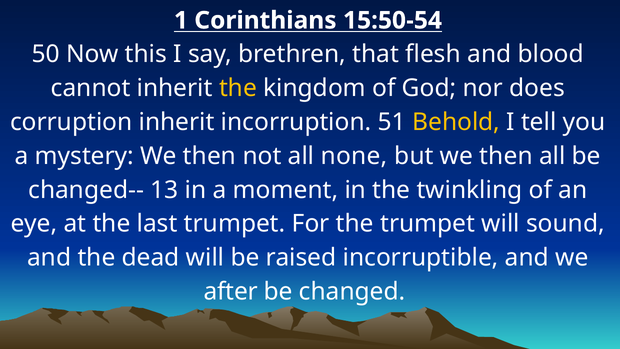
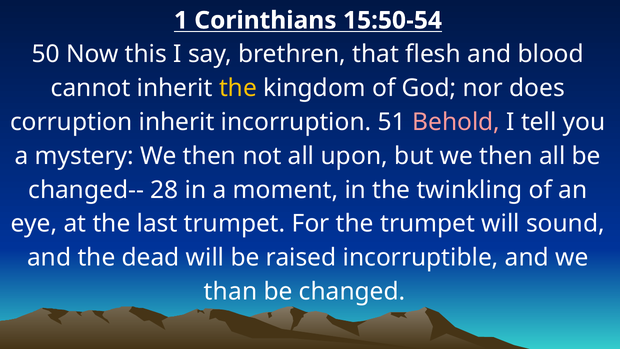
Behold colour: yellow -> pink
none: none -> upon
13: 13 -> 28
after: after -> than
